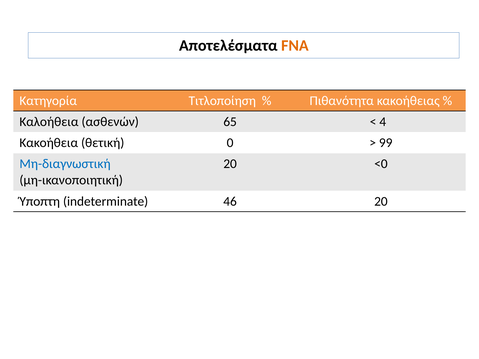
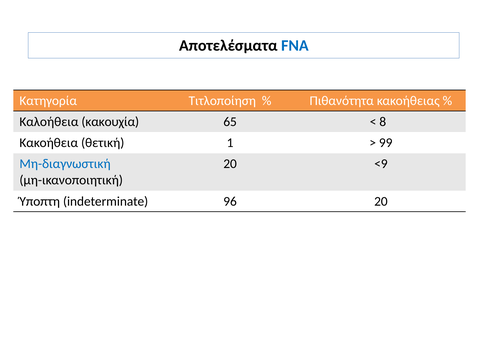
FNA colour: orange -> blue
ασθενών: ασθενών -> κακουχία
4: 4 -> 8
0: 0 -> 1
<0: <0 -> <9
46: 46 -> 96
